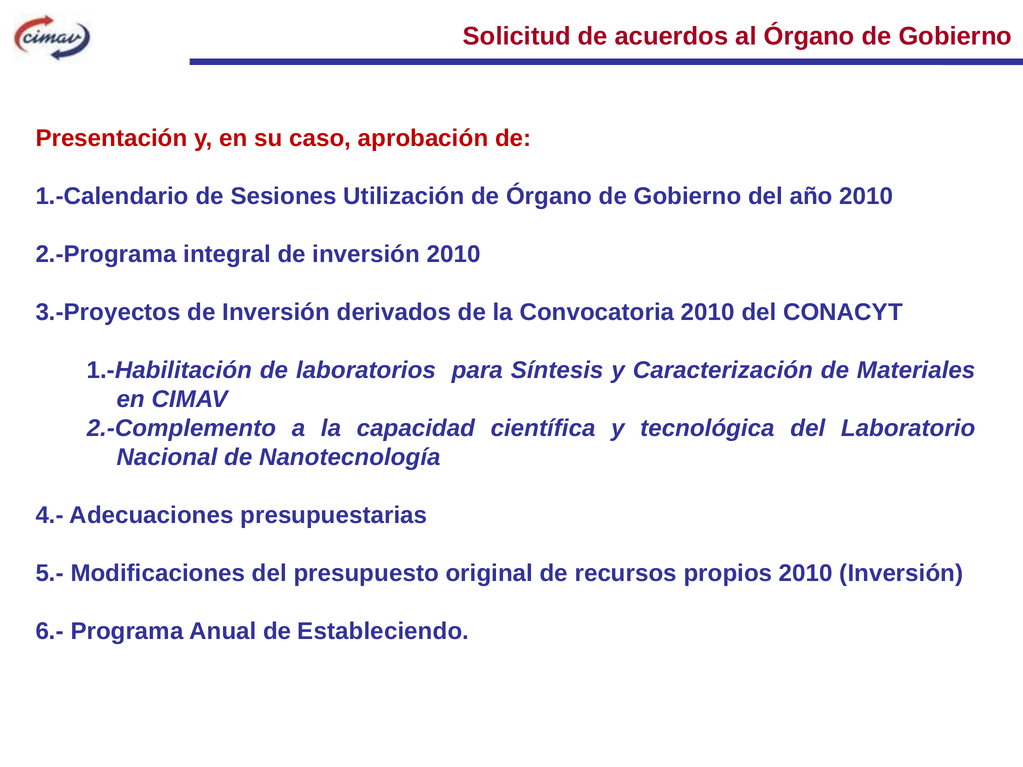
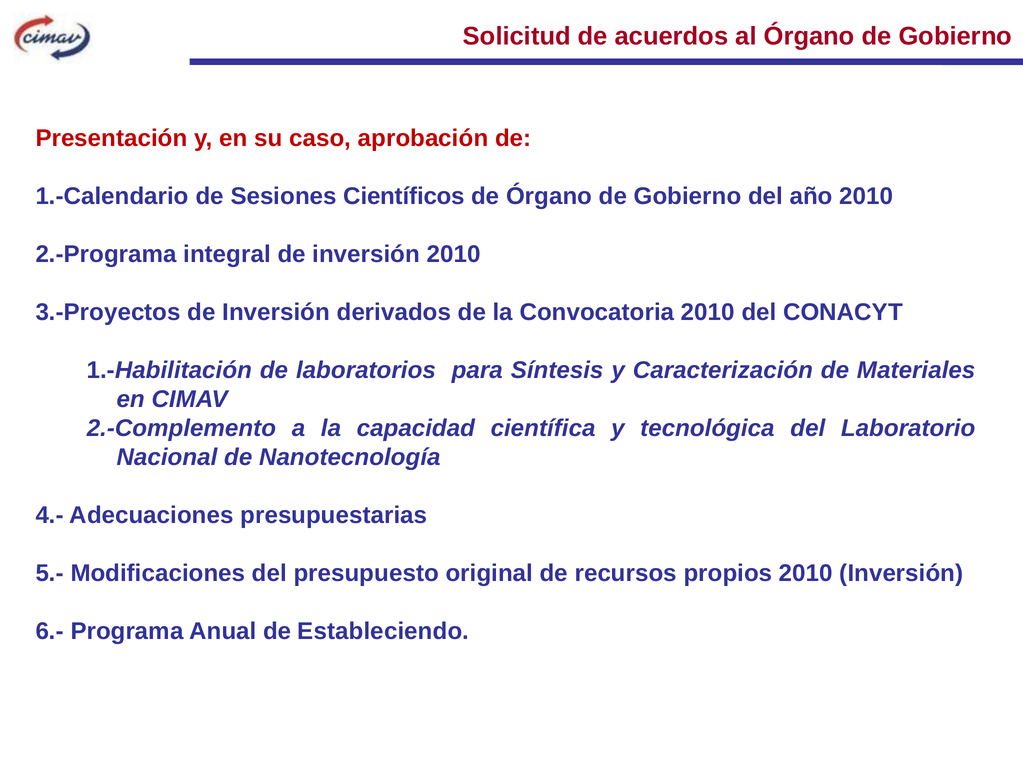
Utilización: Utilización -> Científicos
